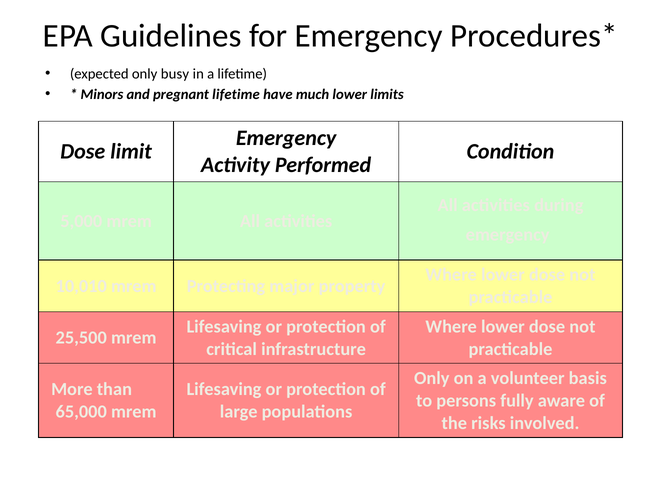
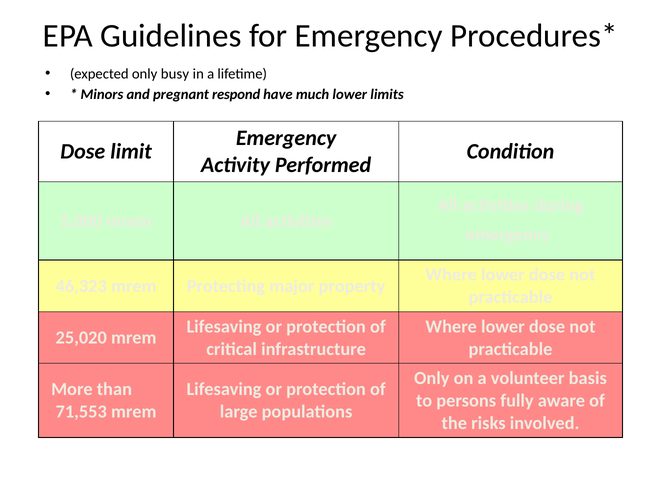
pregnant lifetime: lifetime -> respond
10,010: 10,010 -> 46,323
25,500: 25,500 -> 25,020
65,000: 65,000 -> 71,553
